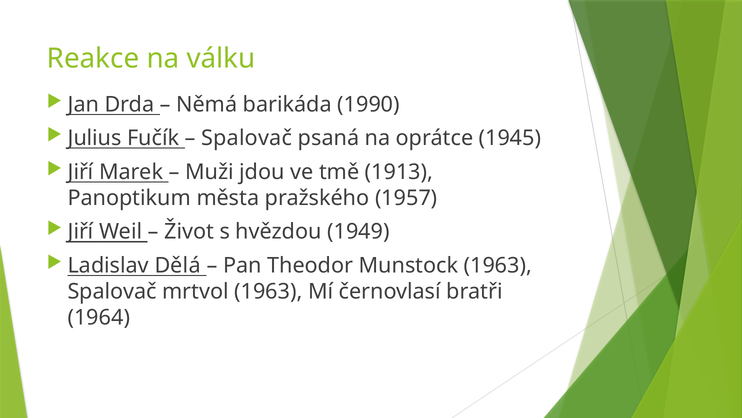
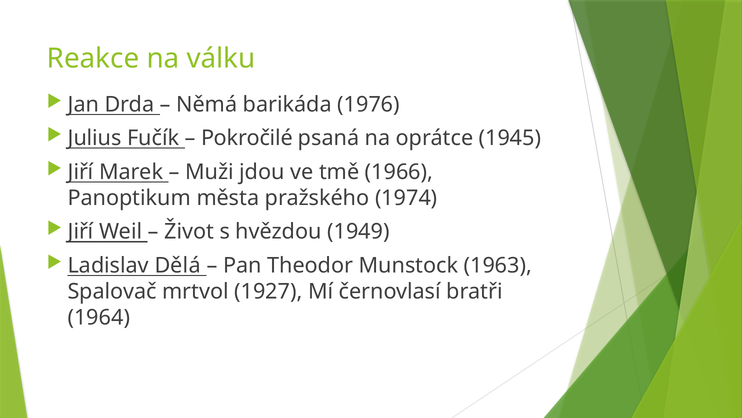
1990: 1990 -> 1976
Spalovač at (247, 138): Spalovač -> Pokročilé
1913: 1913 -> 1966
1957: 1957 -> 1974
mrtvol 1963: 1963 -> 1927
